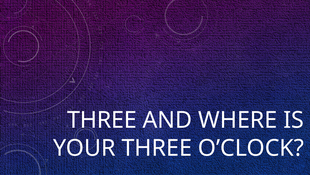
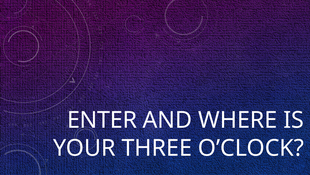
THREE at (102, 120): THREE -> ENTER
